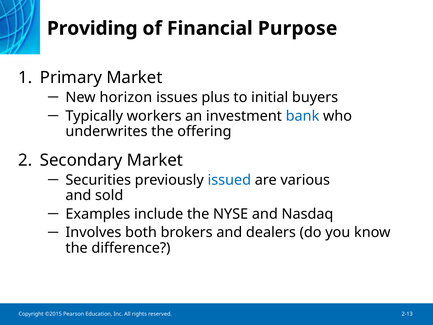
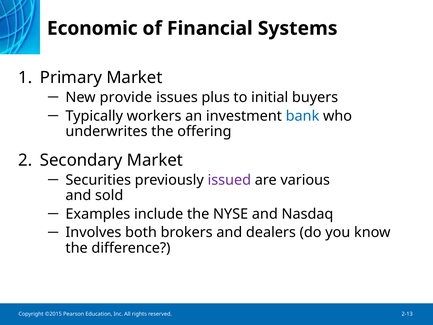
Providing: Providing -> Economic
Purpose: Purpose -> Systems
horizon: horizon -> provide
issued colour: blue -> purple
